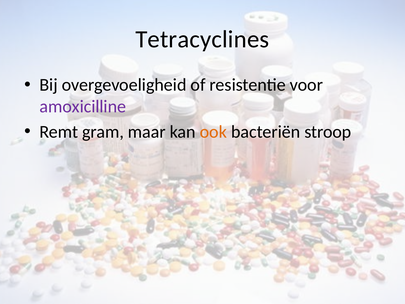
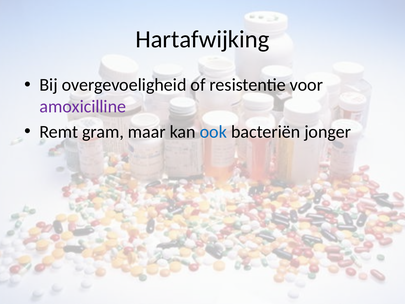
Tetracyclines: Tetracyclines -> Hartafwijking
ook colour: orange -> blue
stroop: stroop -> jonger
